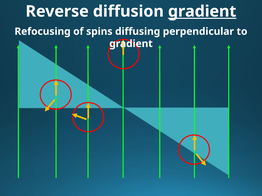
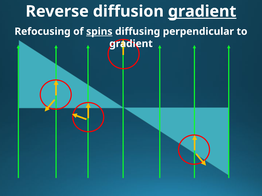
spins underline: none -> present
